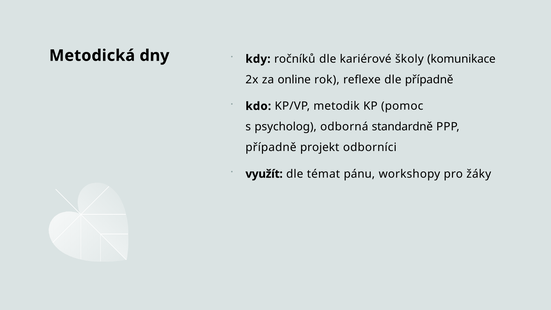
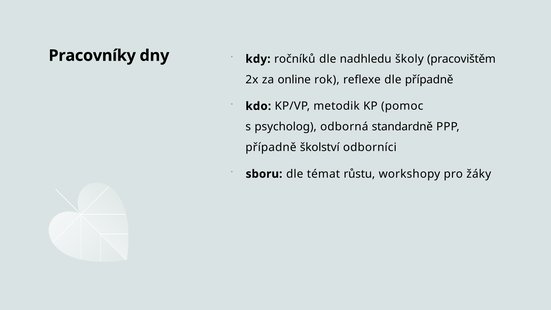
Metodická: Metodická -> Pracovníky
kariérové: kariérové -> nadhledu
komunikace: komunikace -> pracovištěm
projekt: projekt -> školství
využít: využít -> sboru
pánu: pánu -> růstu
